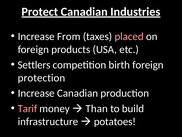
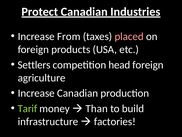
birth: birth -> head
protection: protection -> agriculture
Tarif colour: pink -> light green
potatoes: potatoes -> factories
